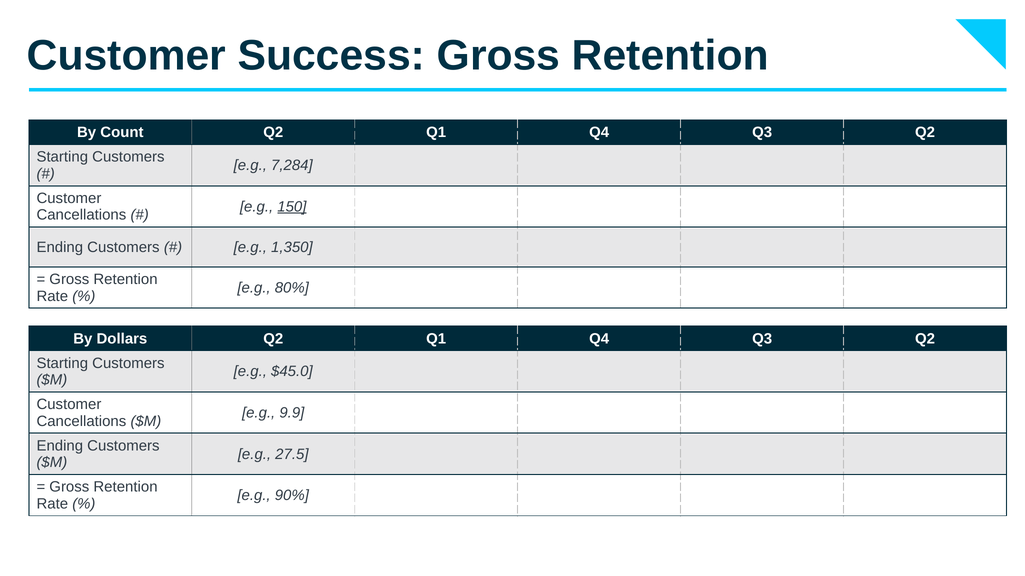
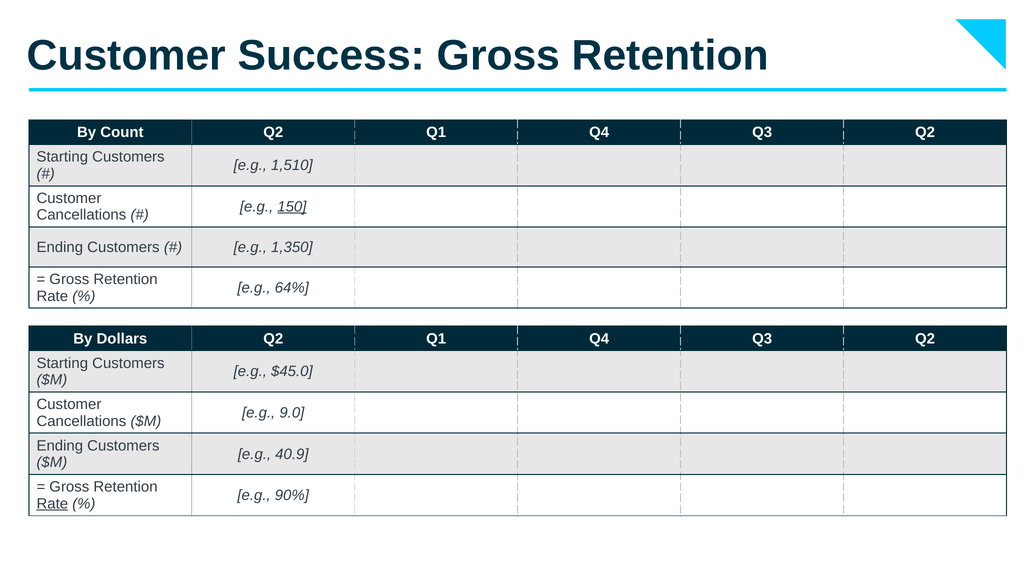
7,284: 7,284 -> 1,510
80%: 80% -> 64%
9.9: 9.9 -> 9.0
27.5: 27.5 -> 40.9
Rate at (52, 504) underline: none -> present
